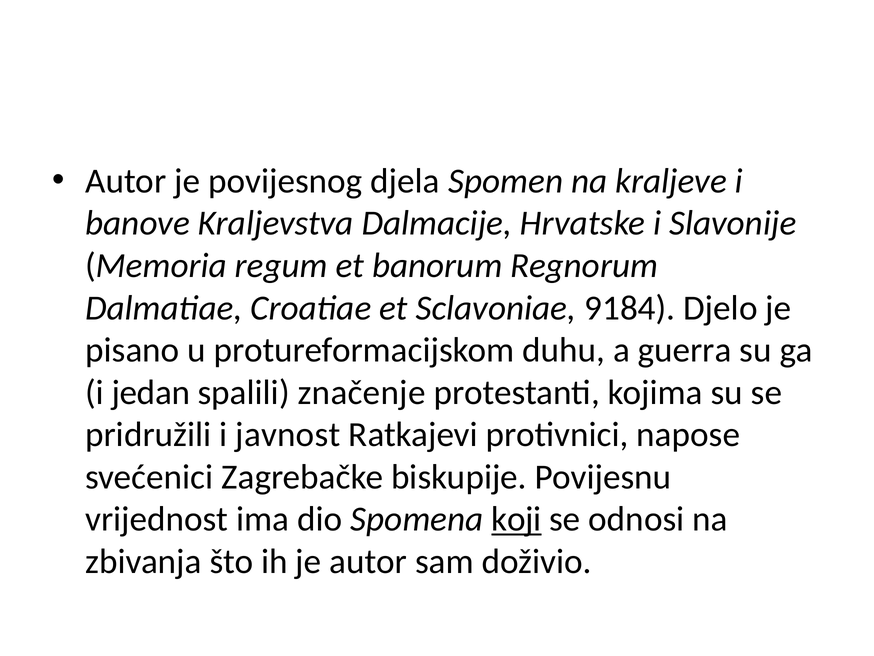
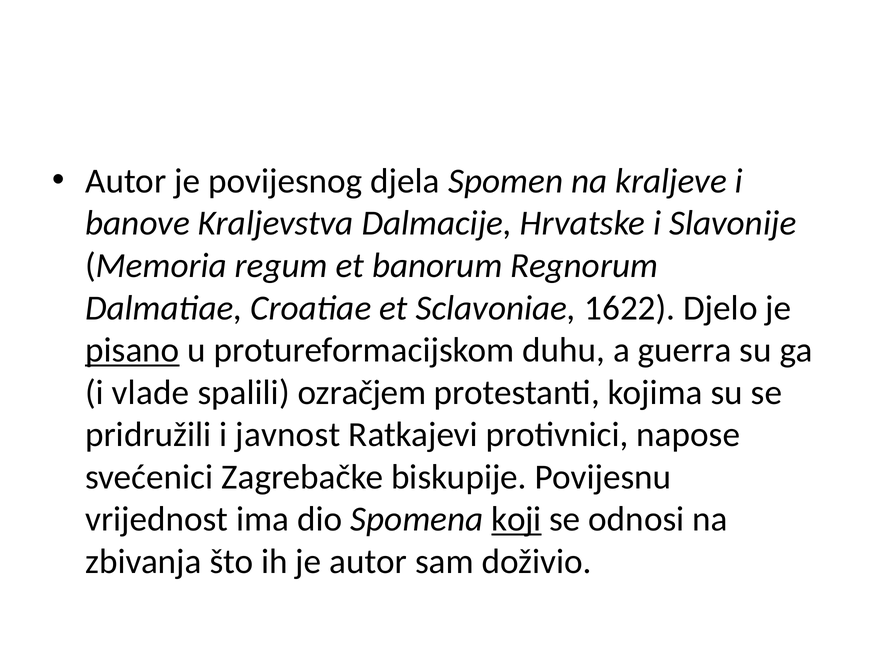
9184: 9184 -> 1622
pisano underline: none -> present
jedan: jedan -> vlade
značenje: značenje -> ozračjem
